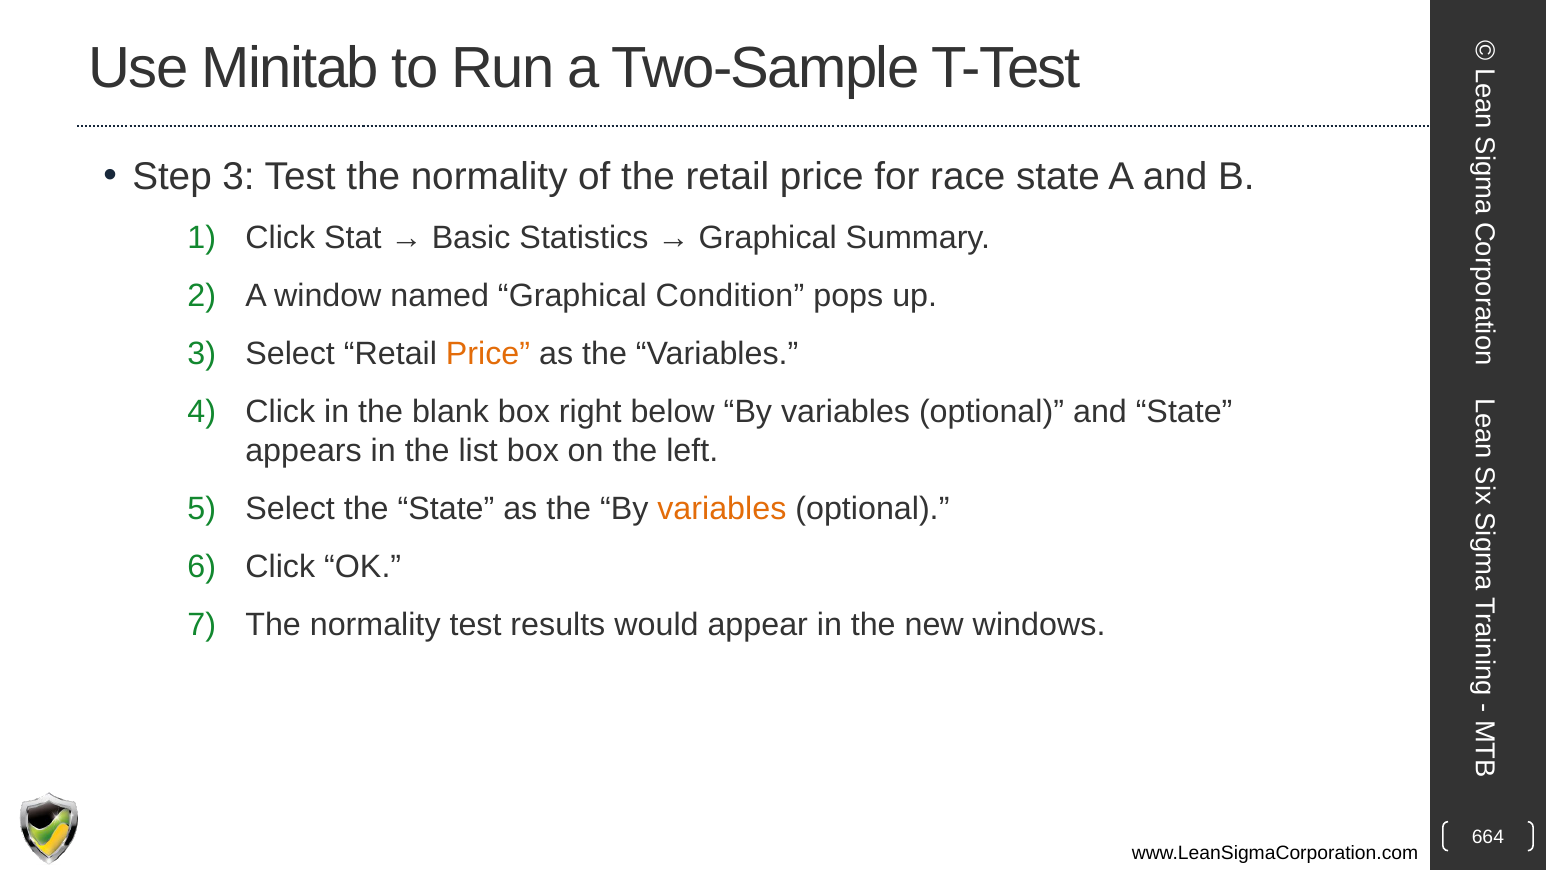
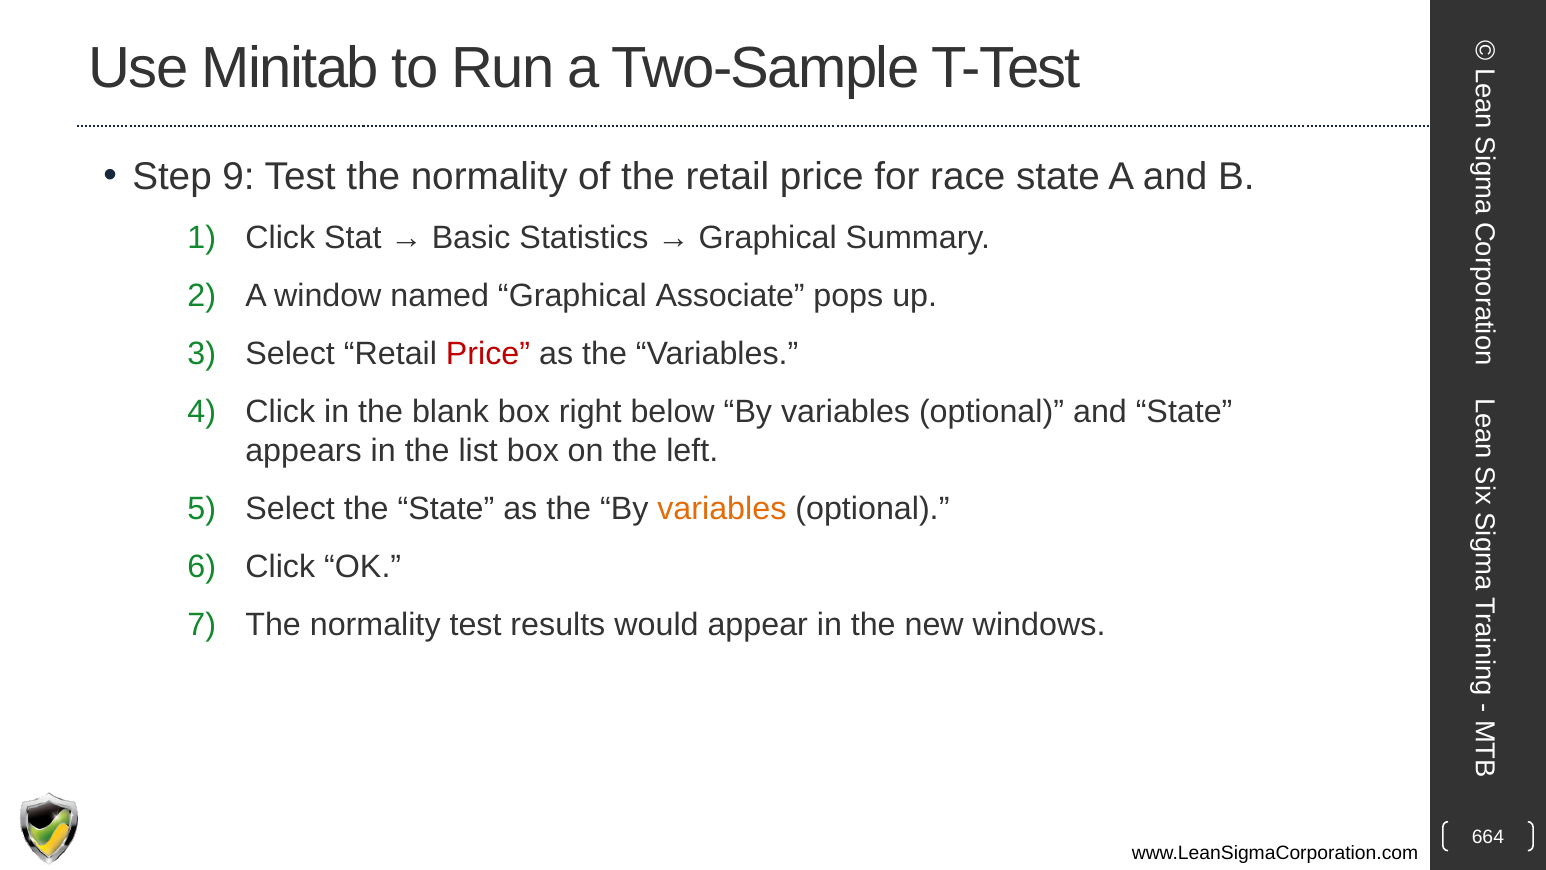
Step 3: 3 -> 9
Condition: Condition -> Associate
Price at (488, 354) colour: orange -> red
